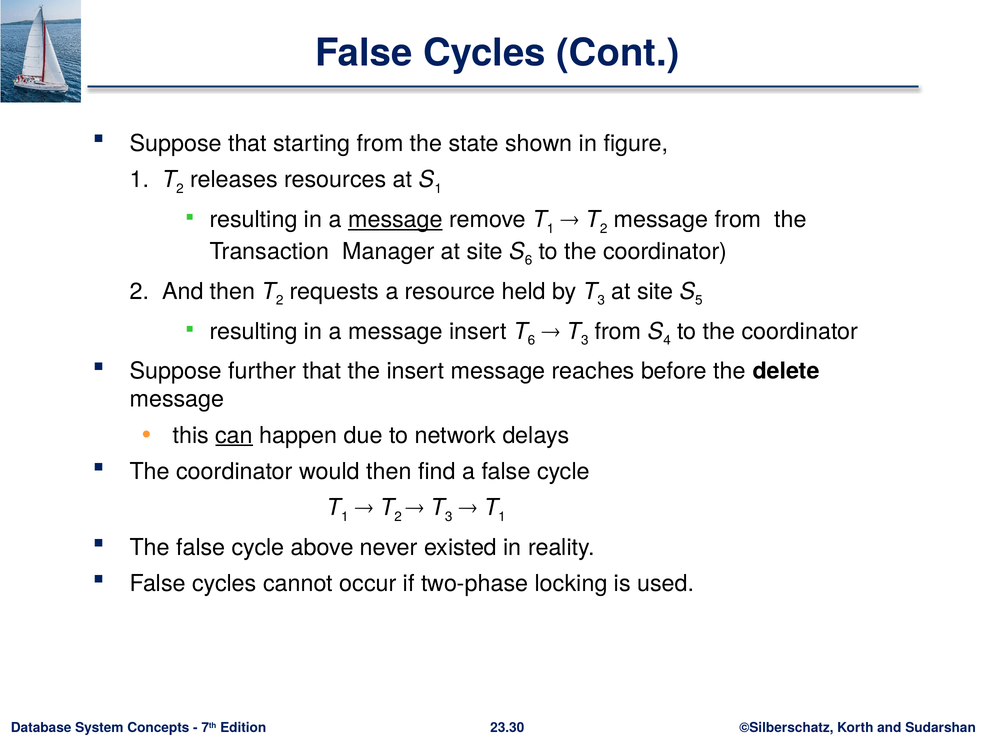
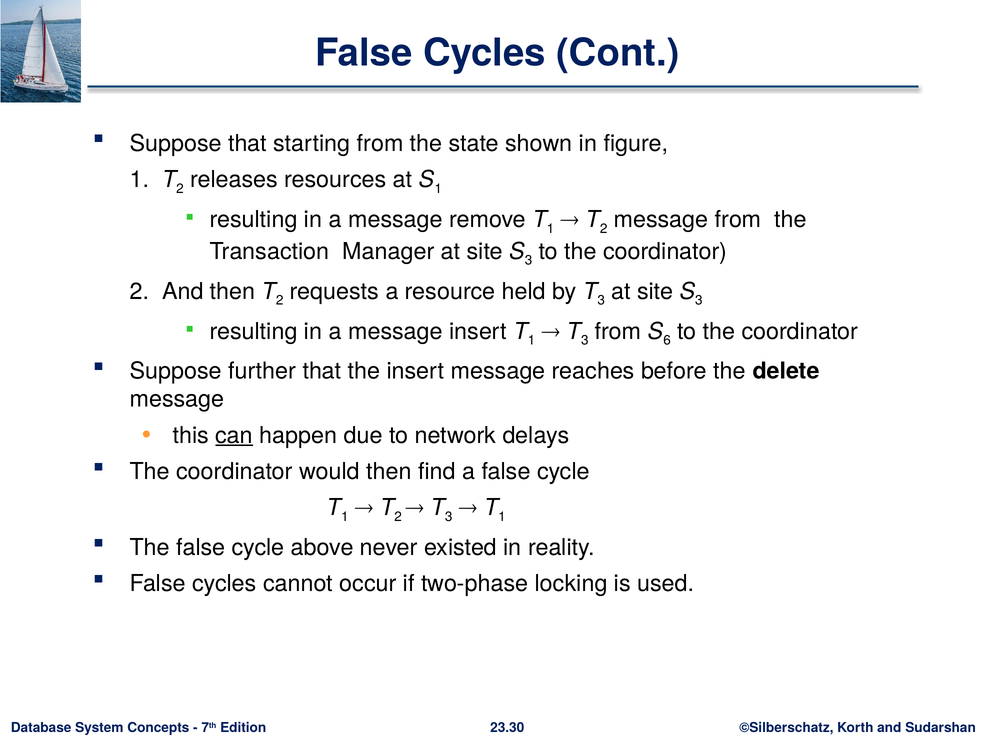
message at (395, 219) underline: present -> none
6 at (529, 260): 6 -> 3
5 at (699, 300): 5 -> 3
6 at (532, 340): 6 -> 1
4: 4 -> 6
